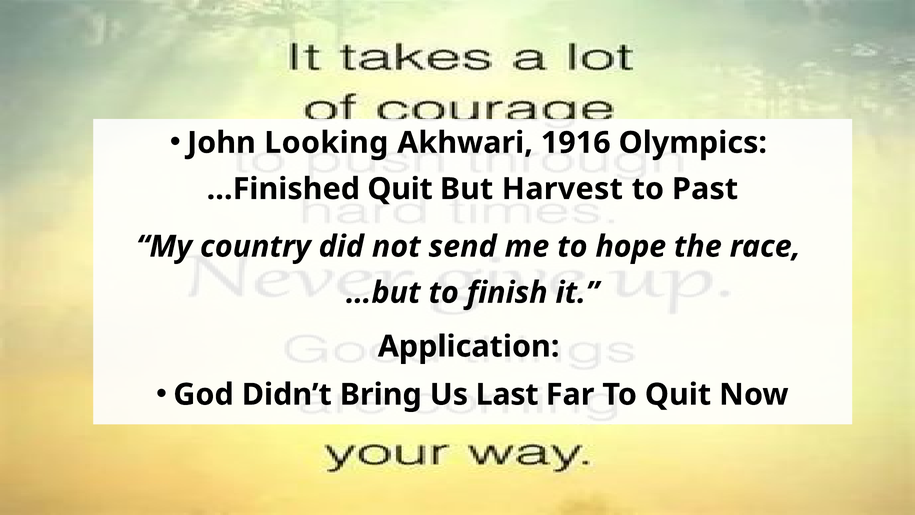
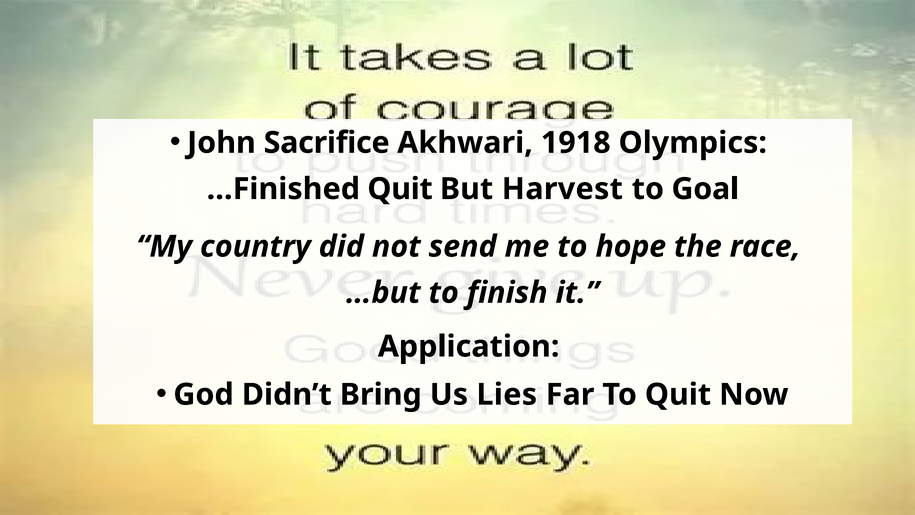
Looking: Looking -> Sacrifice
1916: 1916 -> 1918
Past: Past -> Goal
Last: Last -> Lies
